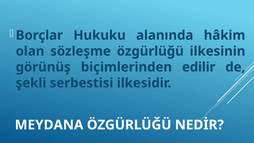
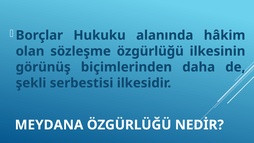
edilir: edilir -> daha
